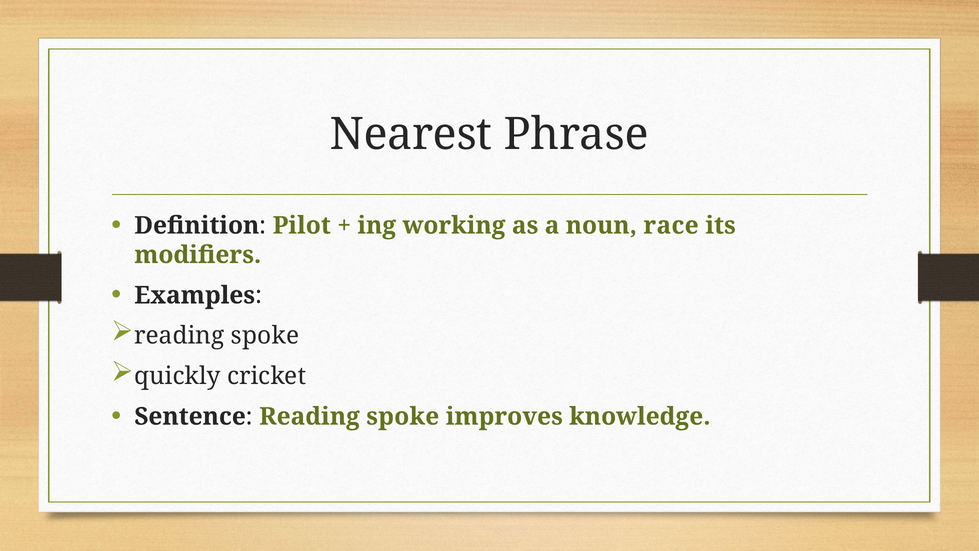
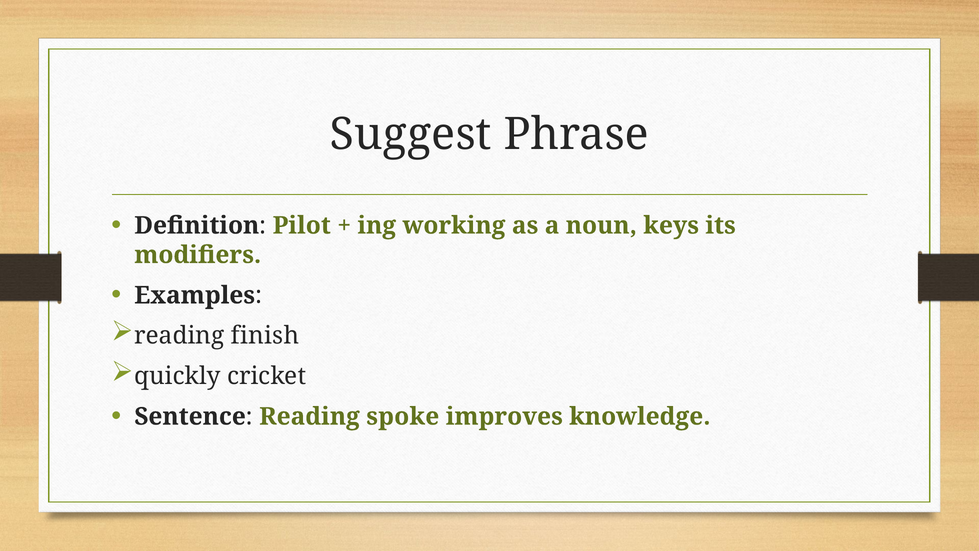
Nearest: Nearest -> Suggest
race: race -> keys
spoke at (265, 336): spoke -> finish
